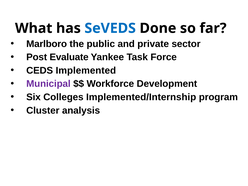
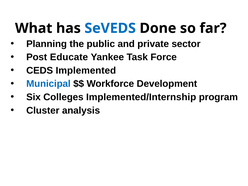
Marlboro: Marlboro -> Planning
Evaluate: Evaluate -> Educate
Municipal colour: purple -> blue
